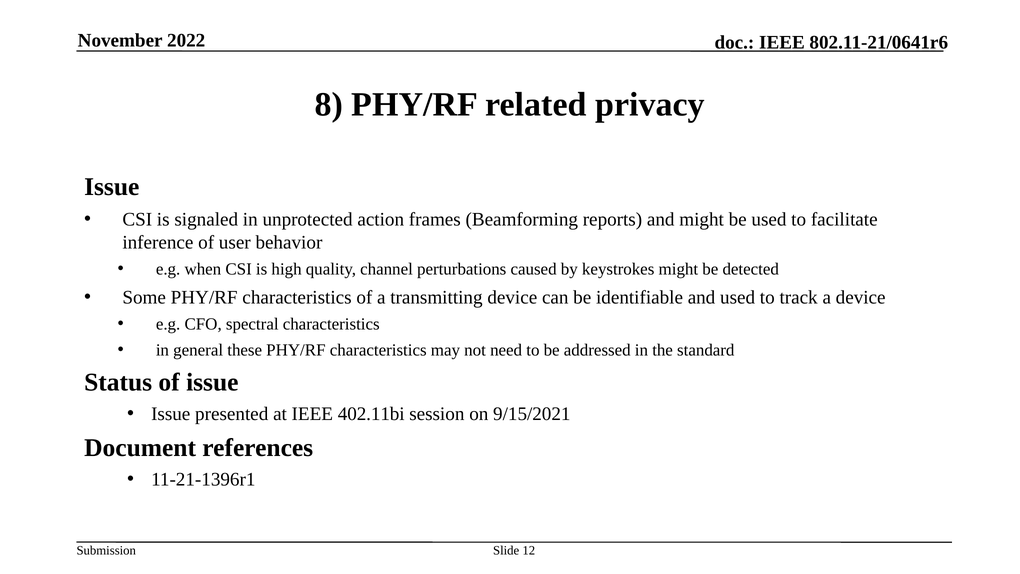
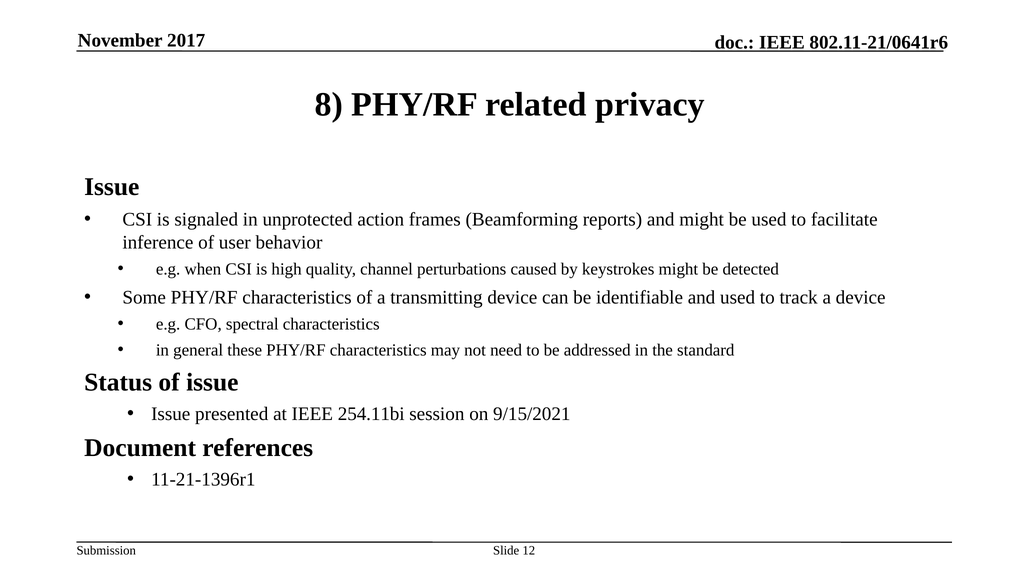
2022: 2022 -> 2017
402.11bi: 402.11bi -> 254.11bi
